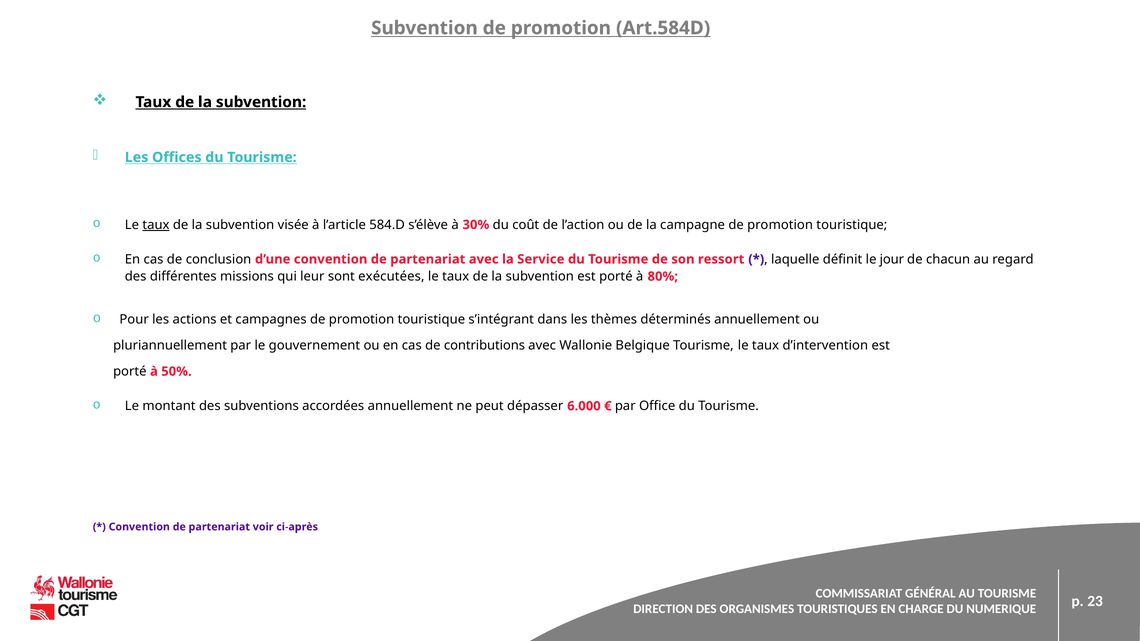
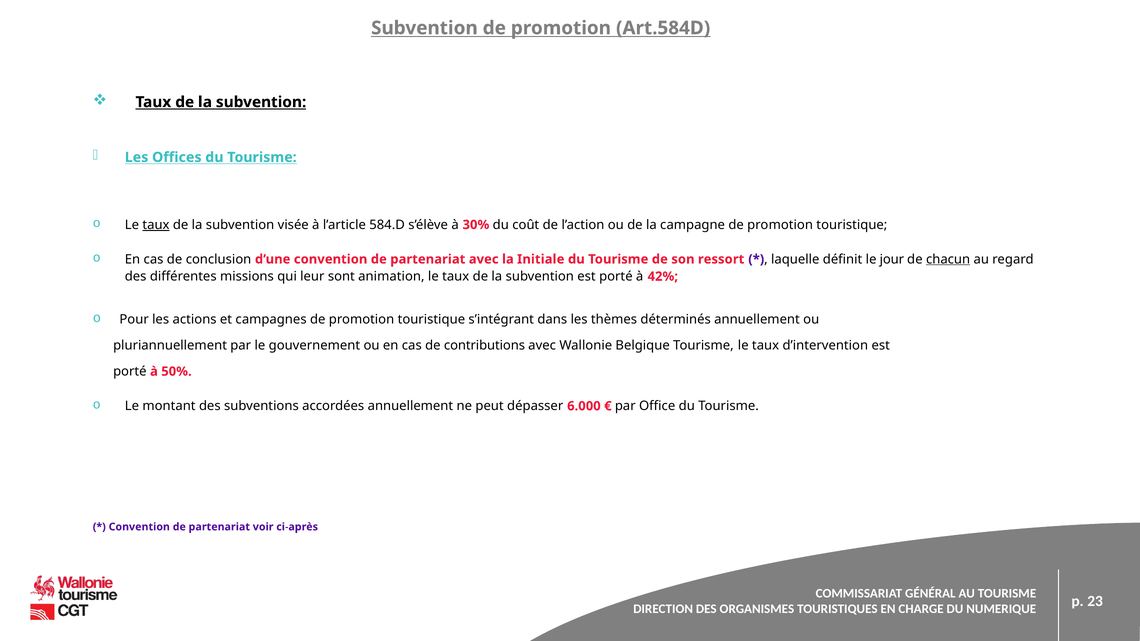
Service: Service -> Initiale
chacun underline: none -> present
exécutées: exécutées -> animation
80%: 80% -> 42%
